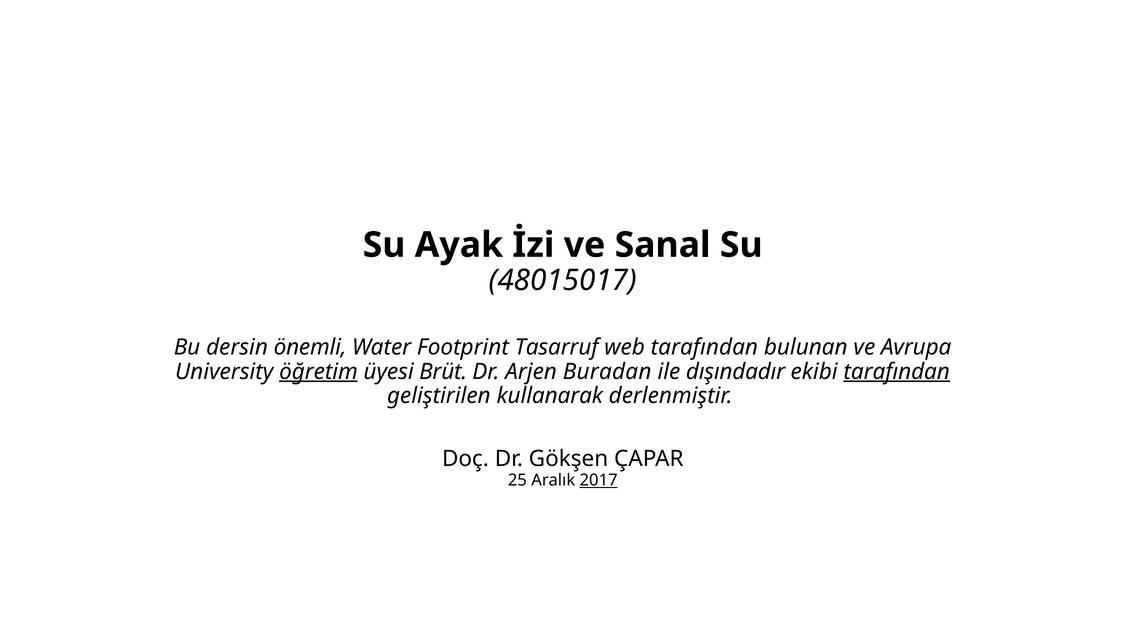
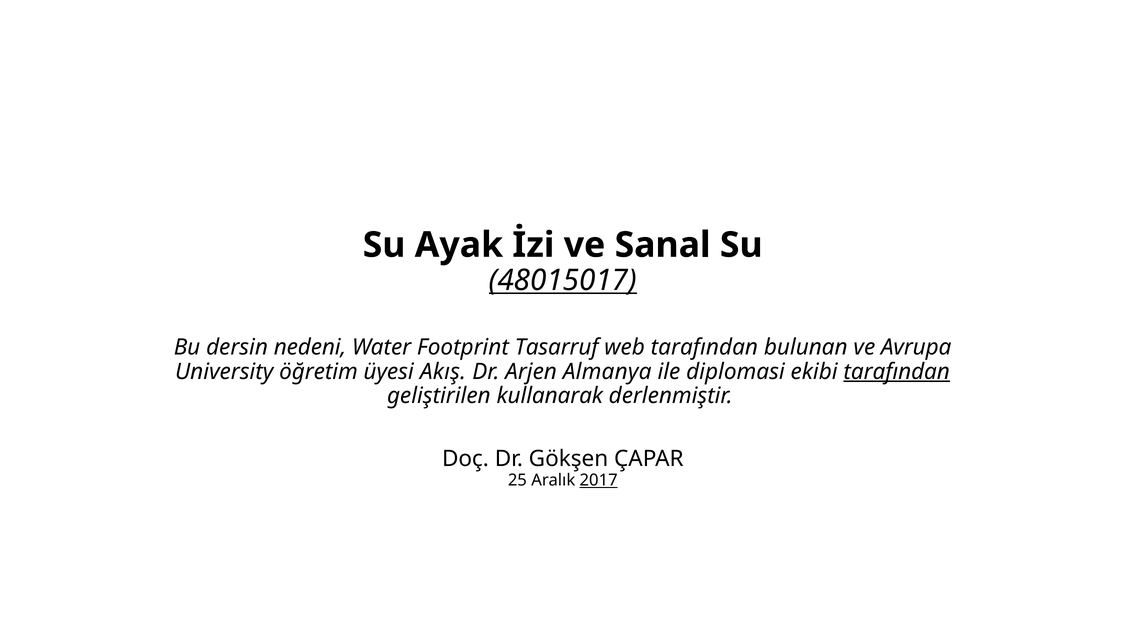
48015017 underline: none -> present
önemli: önemli -> nedeni
öğretim underline: present -> none
Brüt: Brüt -> Akış
Buradan: Buradan -> Almanya
dışındadır: dışındadır -> diplomasi
